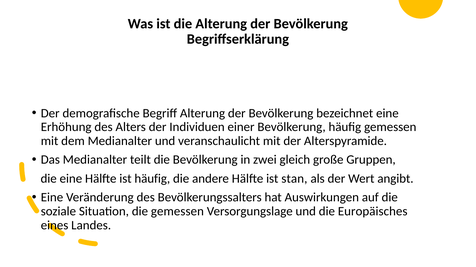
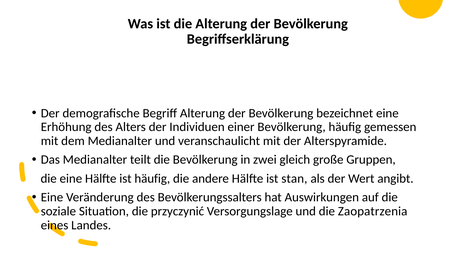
die gemessen: gemessen -> przyczynić
Europäisches: Europäisches -> Zaopatrzenia
